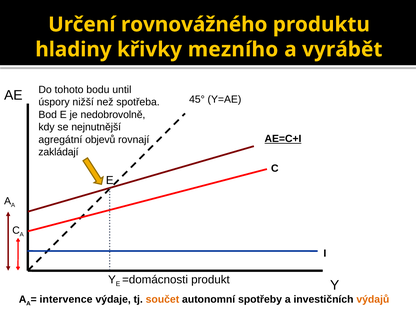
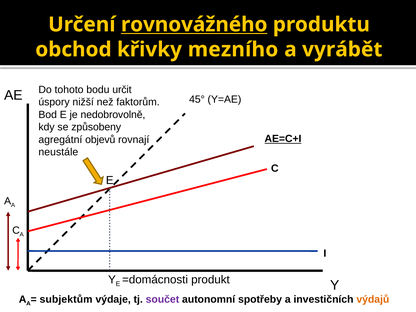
rovnovážného underline: none -> present
hladiny: hladiny -> obchod
until: until -> určit
spotřeba: spotřeba -> faktorům
nejnutnější: nejnutnější -> způsobeny
zakládají: zakládají -> neustále
intervence: intervence -> subjektům
součet colour: orange -> purple
